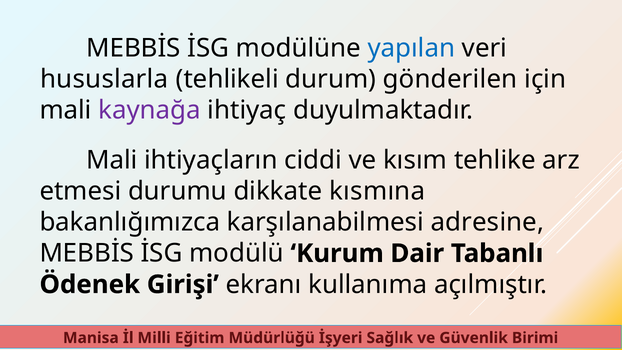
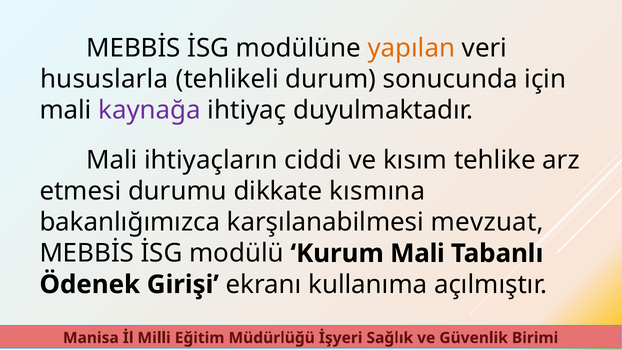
yapılan colour: blue -> orange
gönderilen: gönderilen -> sonucunda
adresine: adresine -> mevzuat
Kurum Dair: Dair -> Mali
